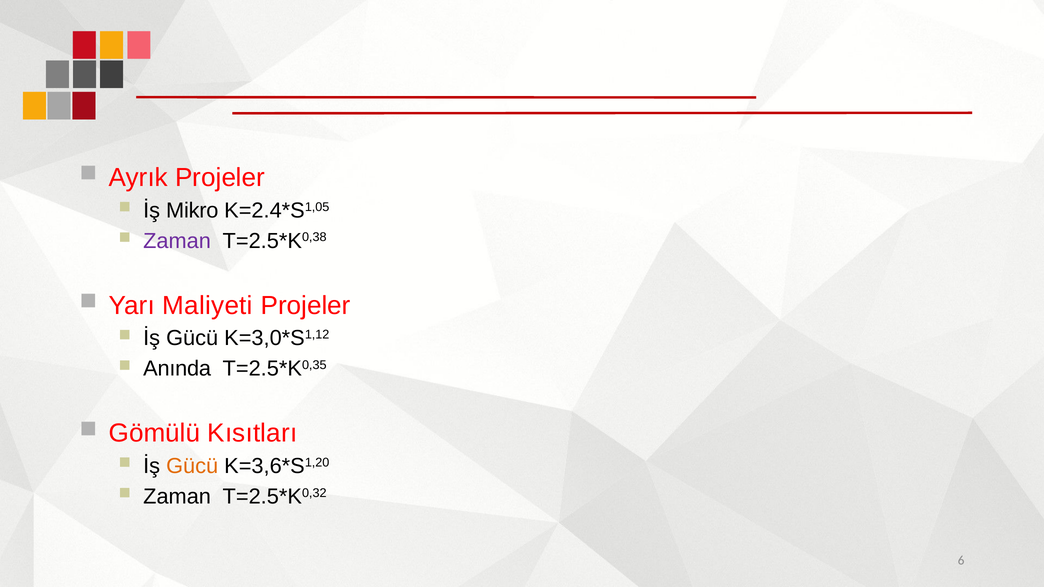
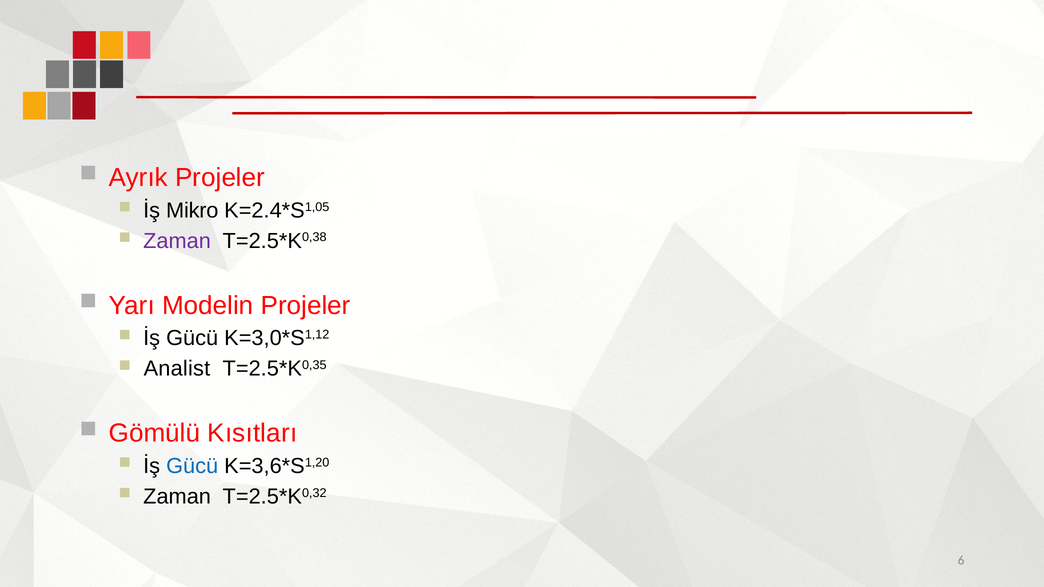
Maliyeti: Maliyeti -> Modelin
Anında: Anında -> Analist
Gücü at (192, 466) colour: orange -> blue
